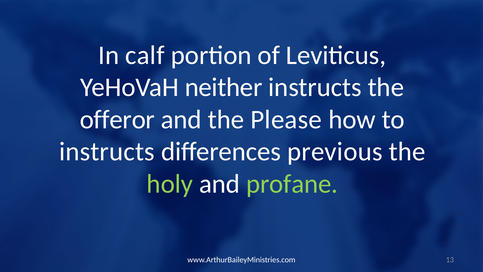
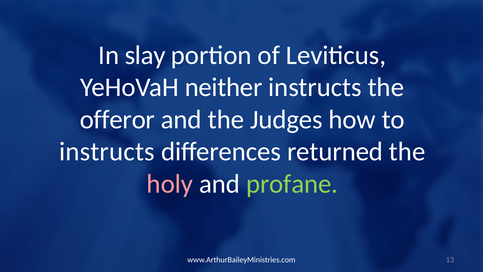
calf: calf -> slay
Please: Please -> Judges
previous: previous -> returned
holy colour: light green -> pink
